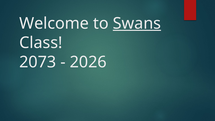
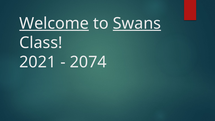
Welcome underline: none -> present
2073: 2073 -> 2021
2026: 2026 -> 2074
